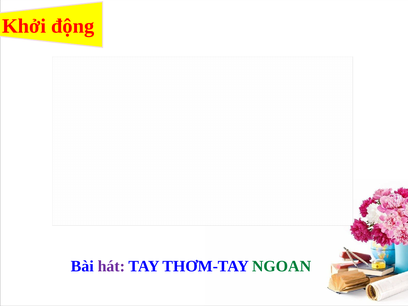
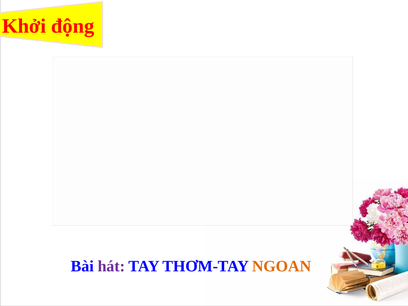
NGOAN colour: green -> orange
